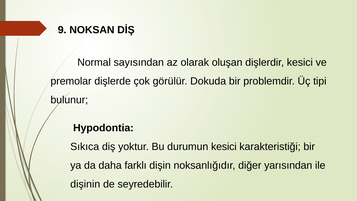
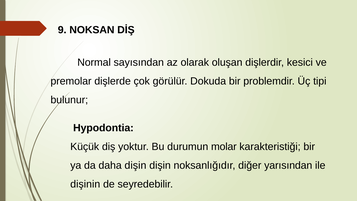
Sıkıca: Sıkıca -> Küçük
durumun kesici: kesici -> molar
daha farklı: farklı -> dişin
